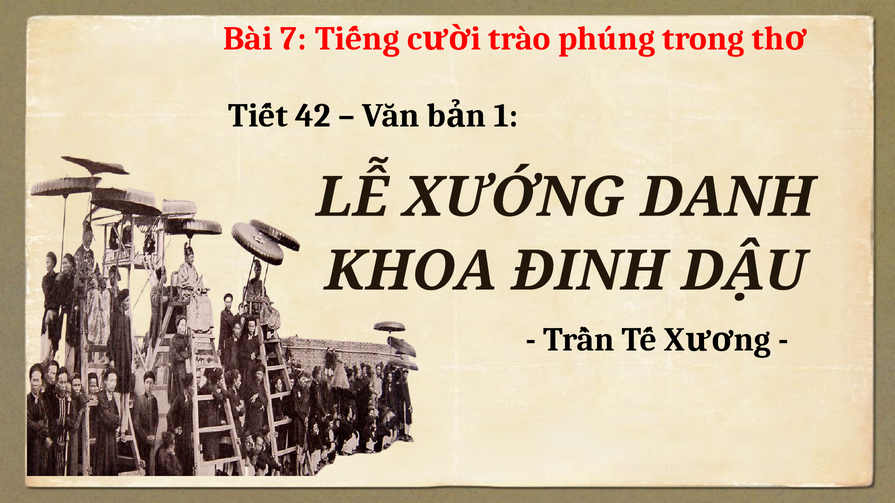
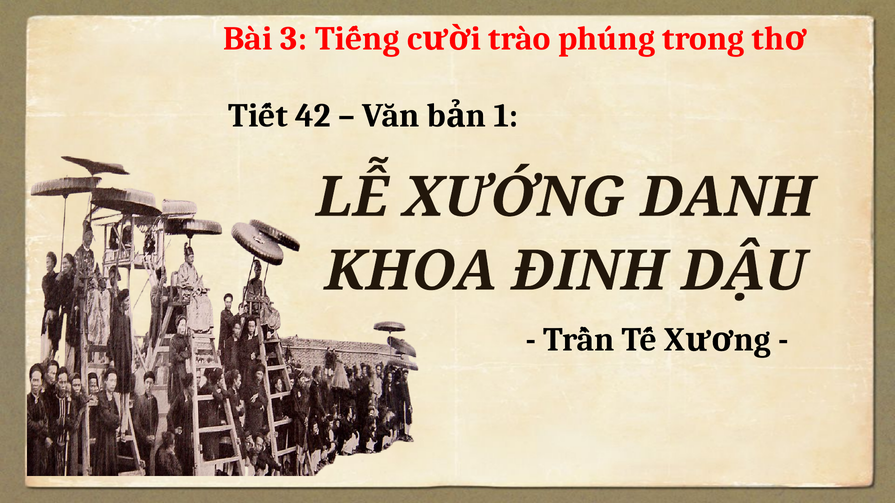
7: 7 -> 3
